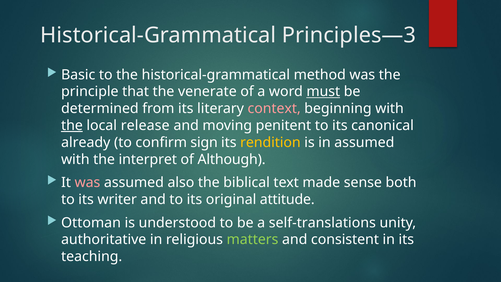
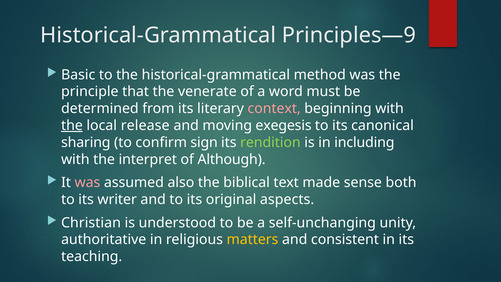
Principles—3: Principles—3 -> Principles—9
must underline: present -> none
penitent: penitent -> exegesis
already: already -> sharing
rendition colour: yellow -> light green
in assumed: assumed -> including
attitude: attitude -> aspects
Ottoman: Ottoman -> Christian
self-translations: self-translations -> self-unchanging
matters colour: light green -> yellow
